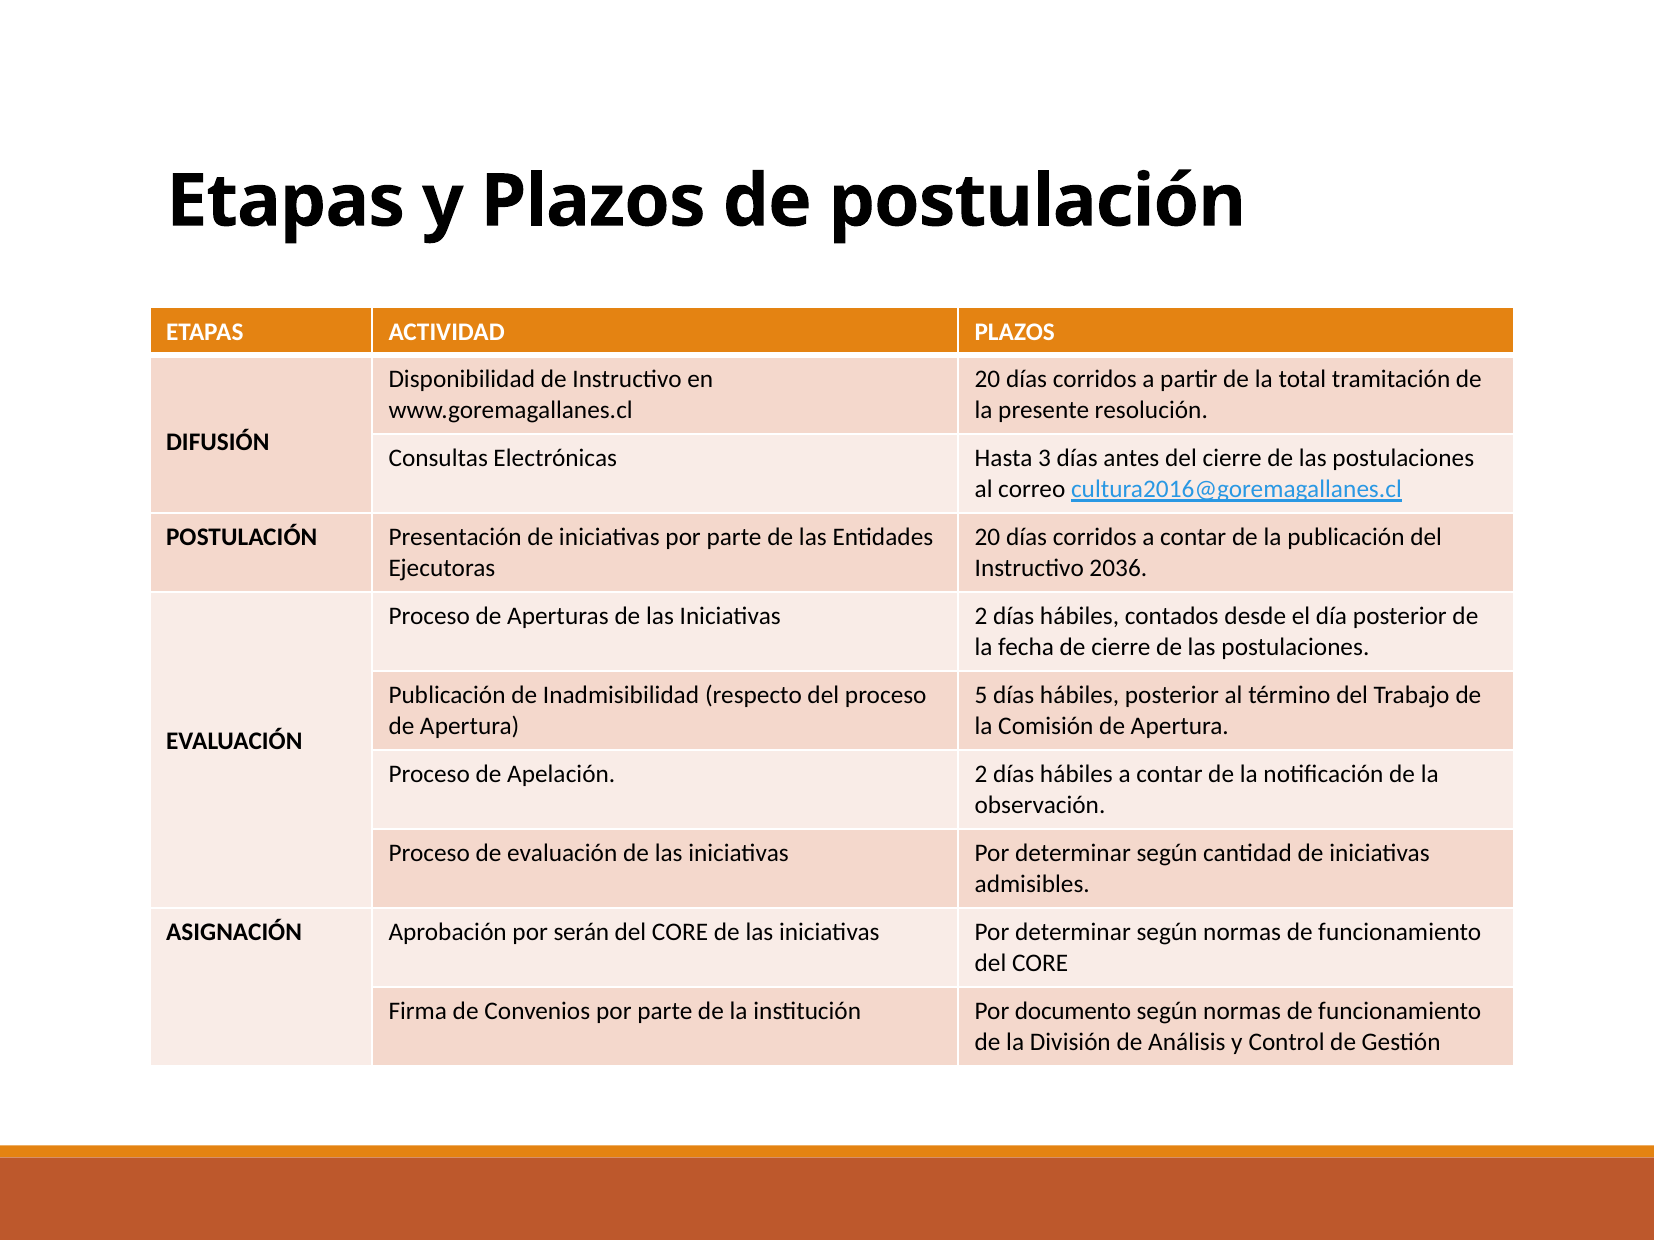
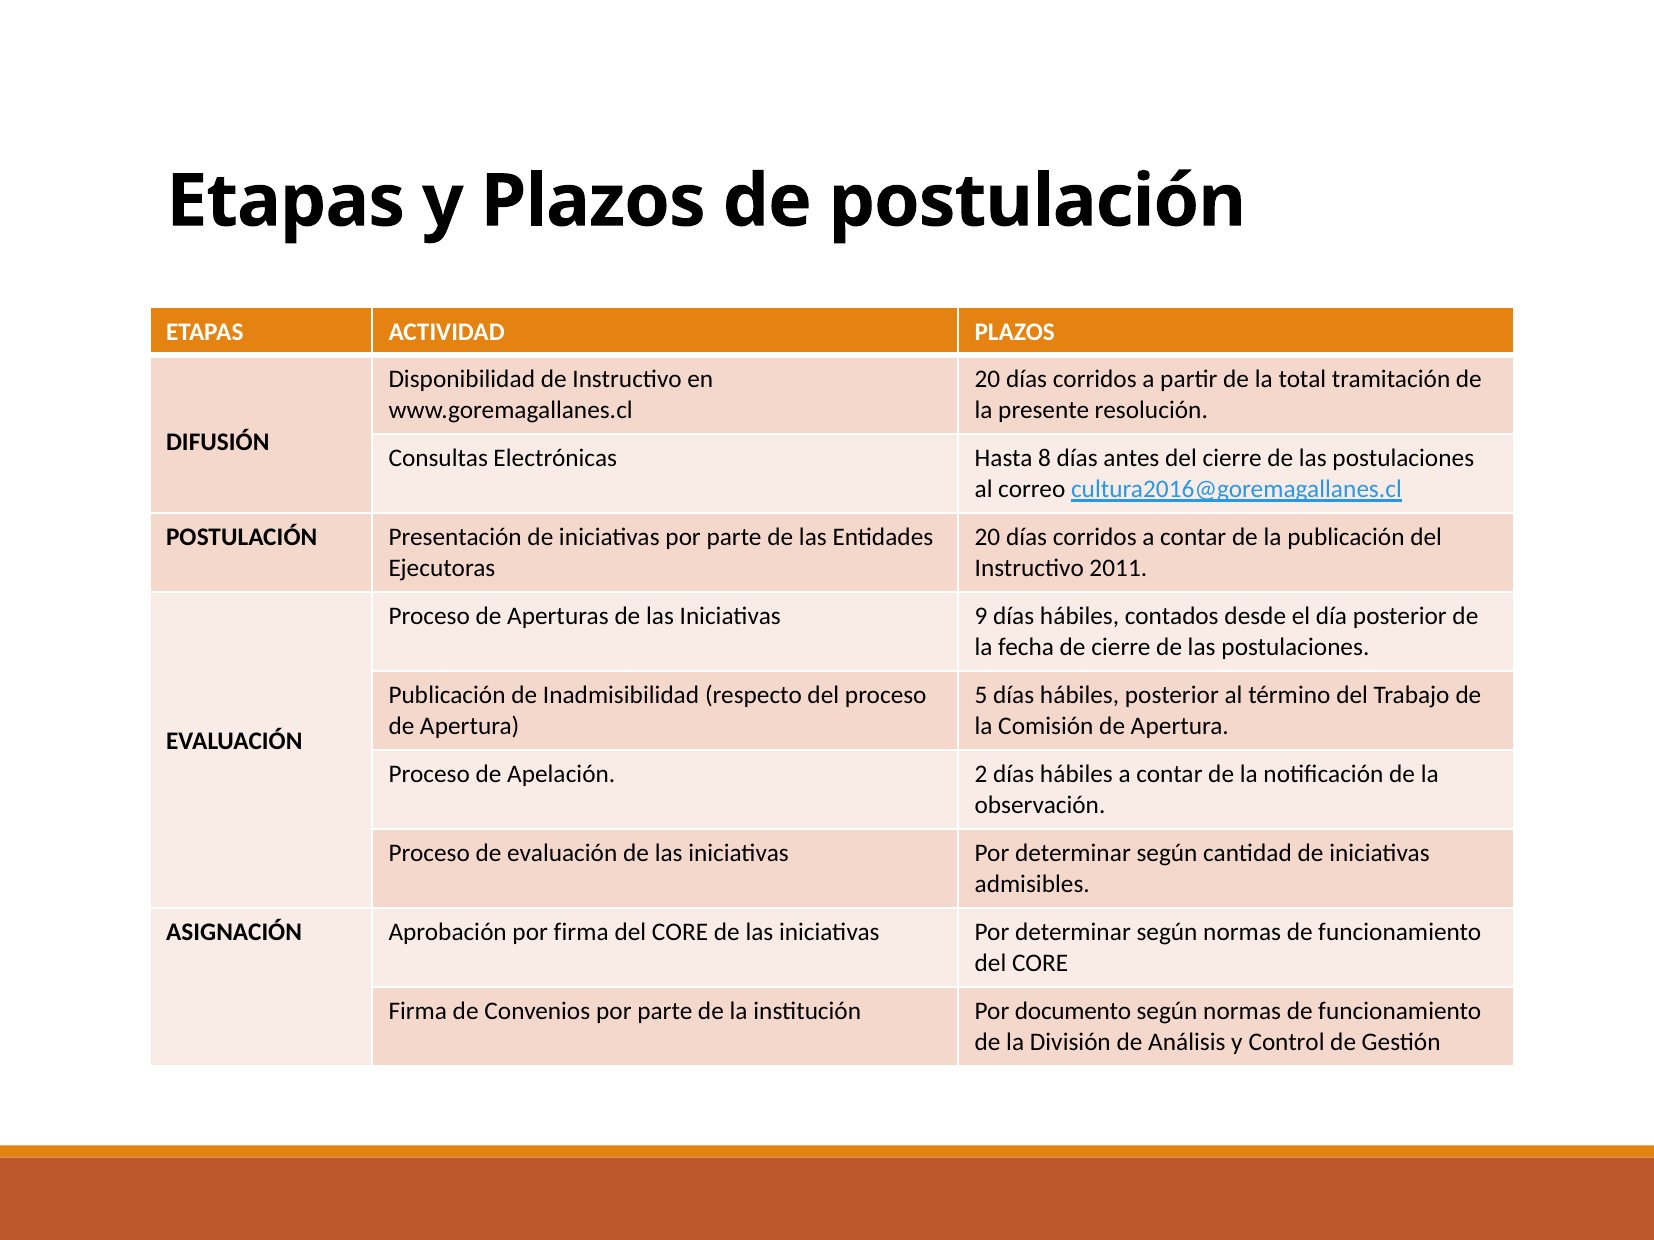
3: 3 -> 8
2036: 2036 -> 2011
Iniciativas 2: 2 -> 9
por serán: serán -> firma
